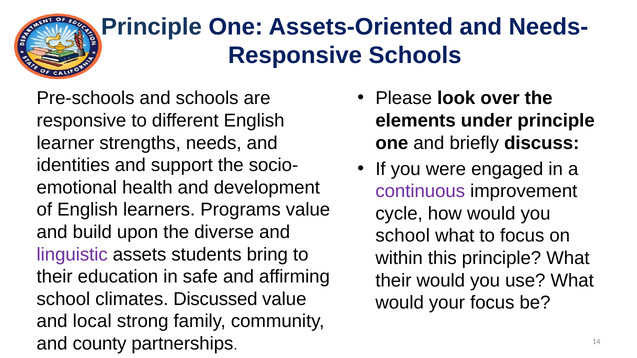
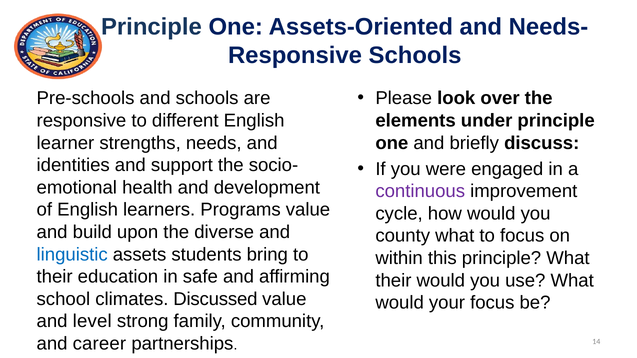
school at (403, 236): school -> county
linguistic colour: purple -> blue
local: local -> level
county: county -> career
